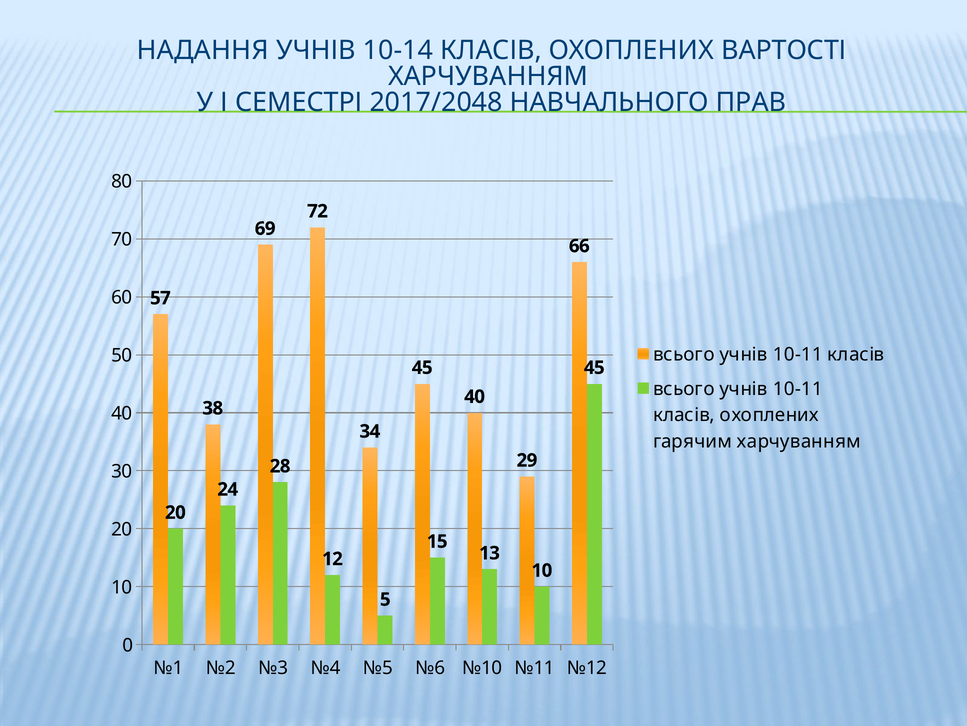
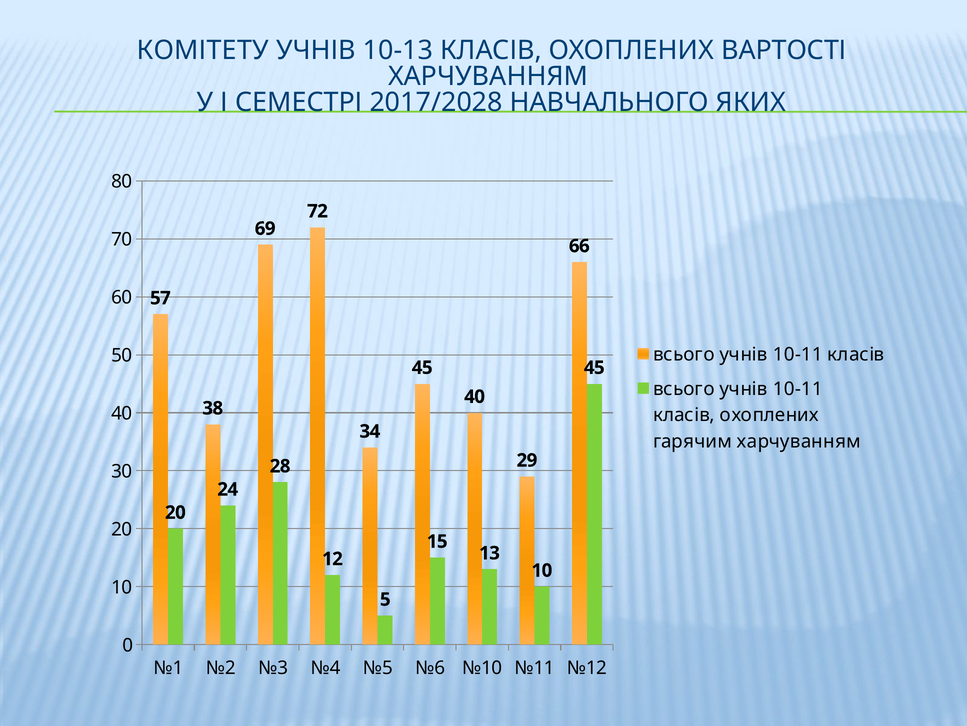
НАДАННЯ: НАДАННЯ -> КОМІТЕТУ
10-14: 10-14 -> 10-13
2017/2048: 2017/2048 -> 2017/2028
ПРАВ: ПРАВ -> ЯКИХ
